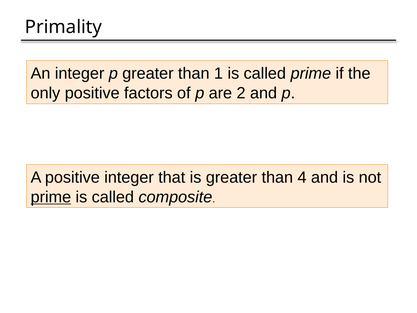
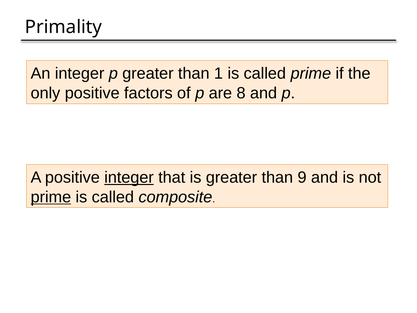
2: 2 -> 8
integer at (129, 177) underline: none -> present
4: 4 -> 9
